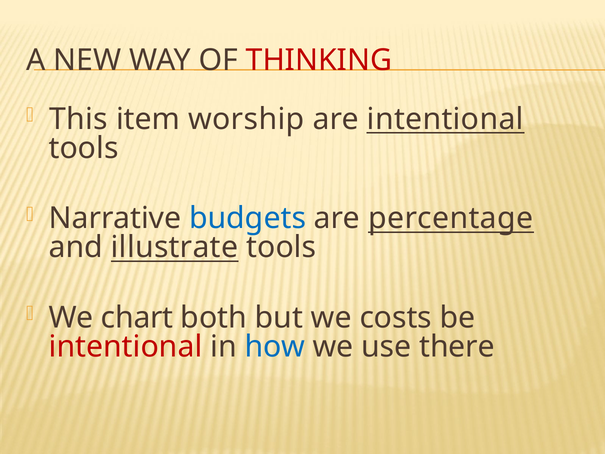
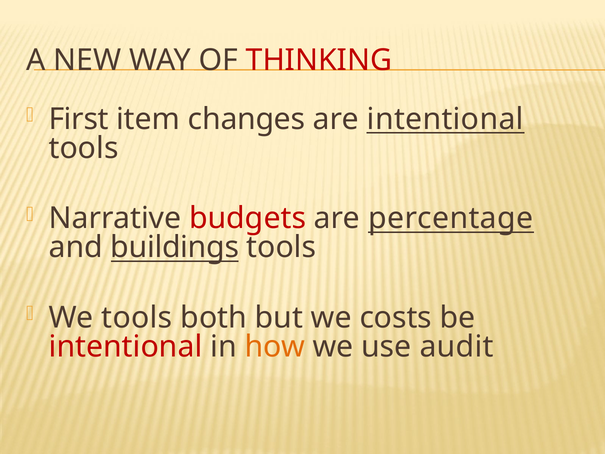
This: This -> First
worship: worship -> changes
budgets colour: blue -> red
illustrate: illustrate -> buildings
We chart: chart -> tools
how colour: blue -> orange
there: there -> audit
